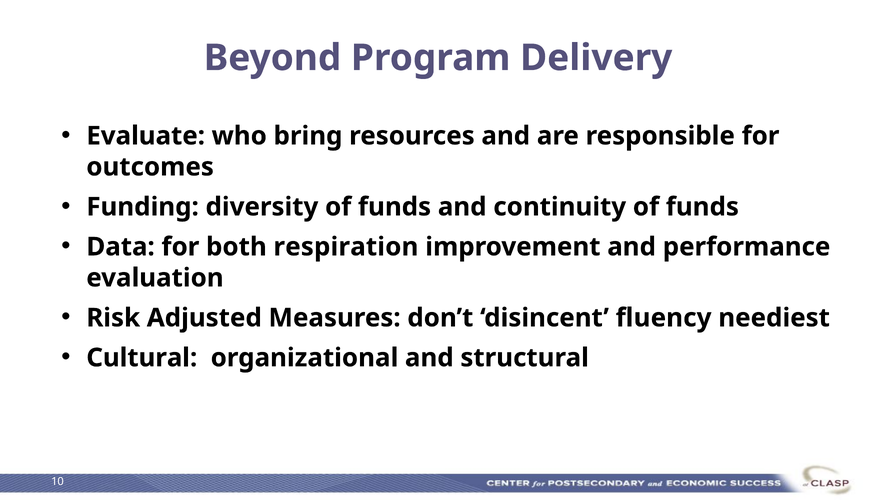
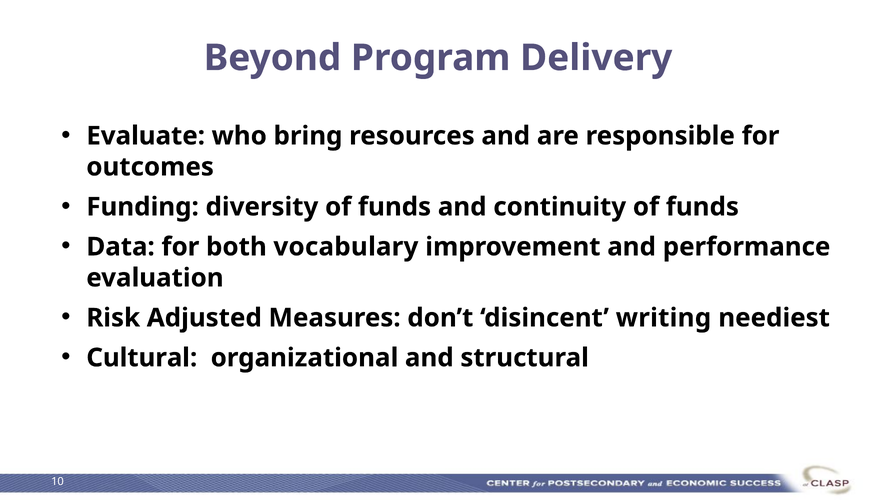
respiration: respiration -> vocabulary
fluency: fluency -> writing
